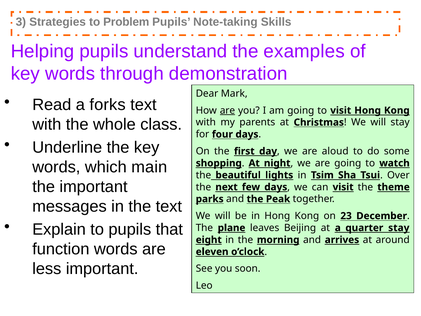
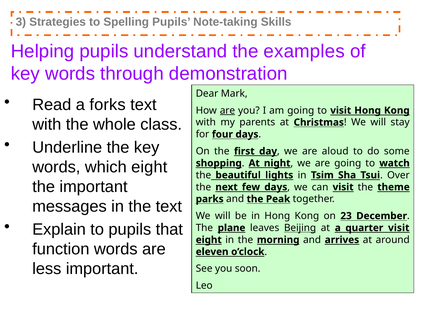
Problem: Problem -> Spelling
which main: main -> eight
Beijing underline: none -> present
quarter stay: stay -> visit
